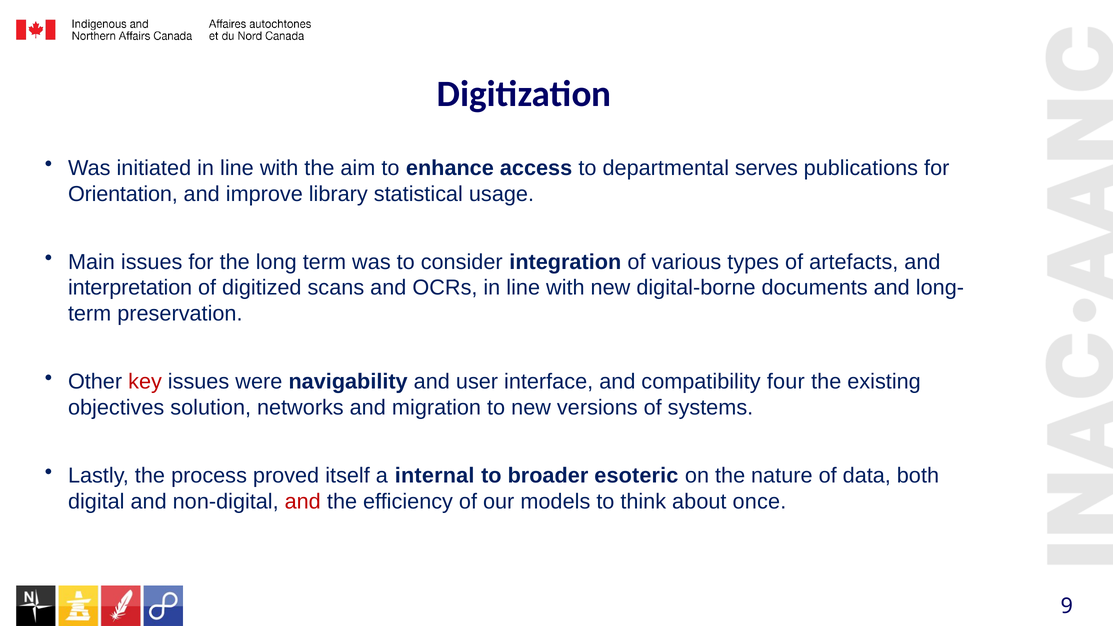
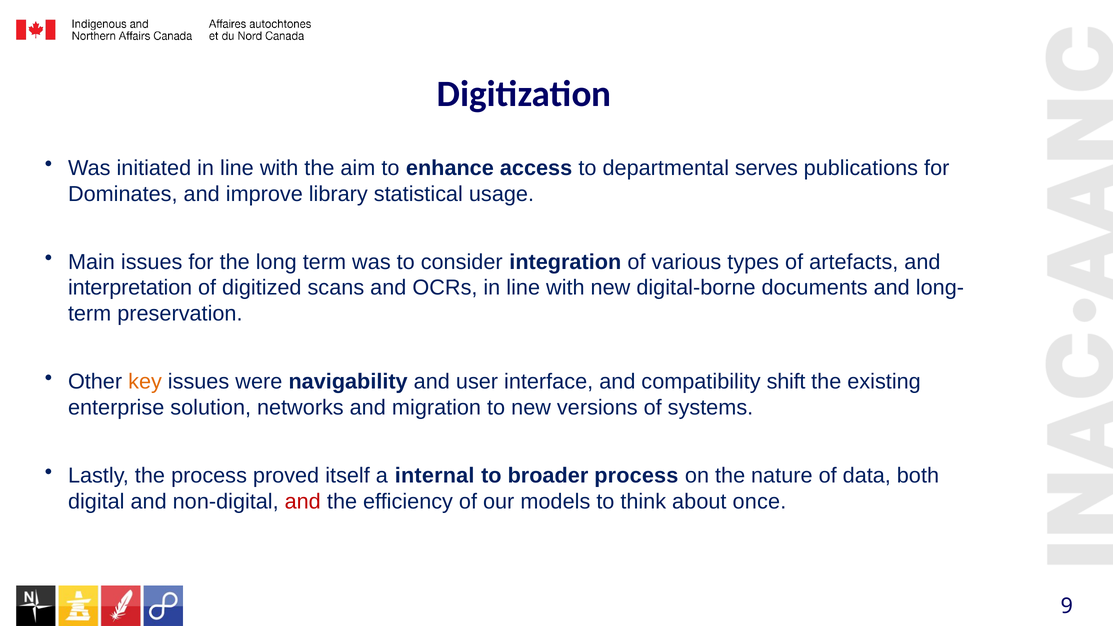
Orientation: Orientation -> Dominates
key colour: red -> orange
four: four -> shift
objectives: objectives -> enterprise
broader esoteric: esoteric -> process
